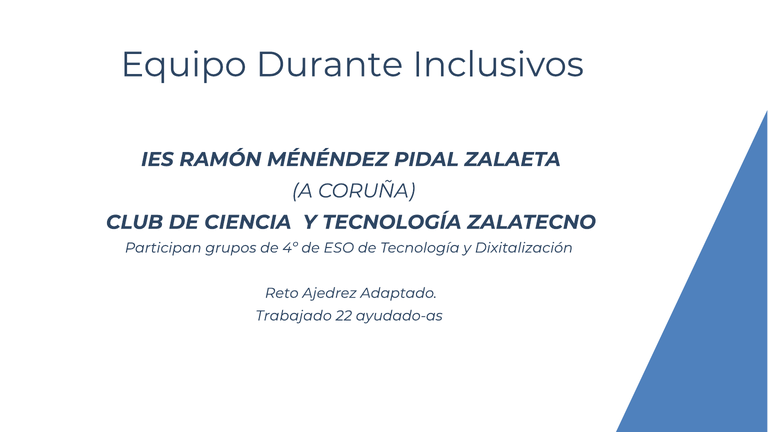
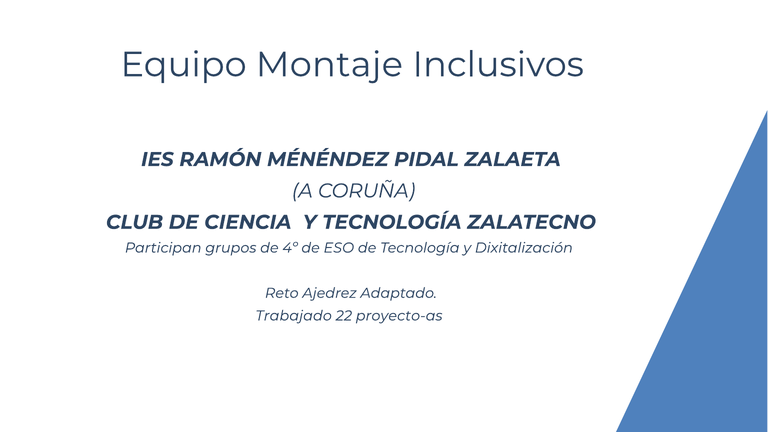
Durante: Durante -> Montaje
ayudado-as: ayudado-as -> proyecto-as
